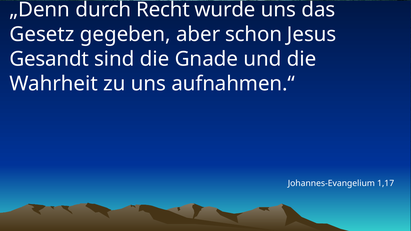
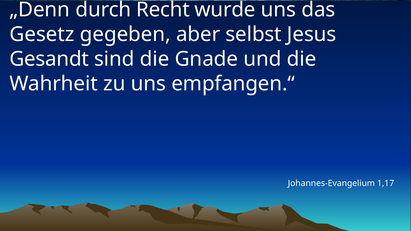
schon: schon -> selbst
aufnahmen.“: aufnahmen.“ -> empfangen.“
